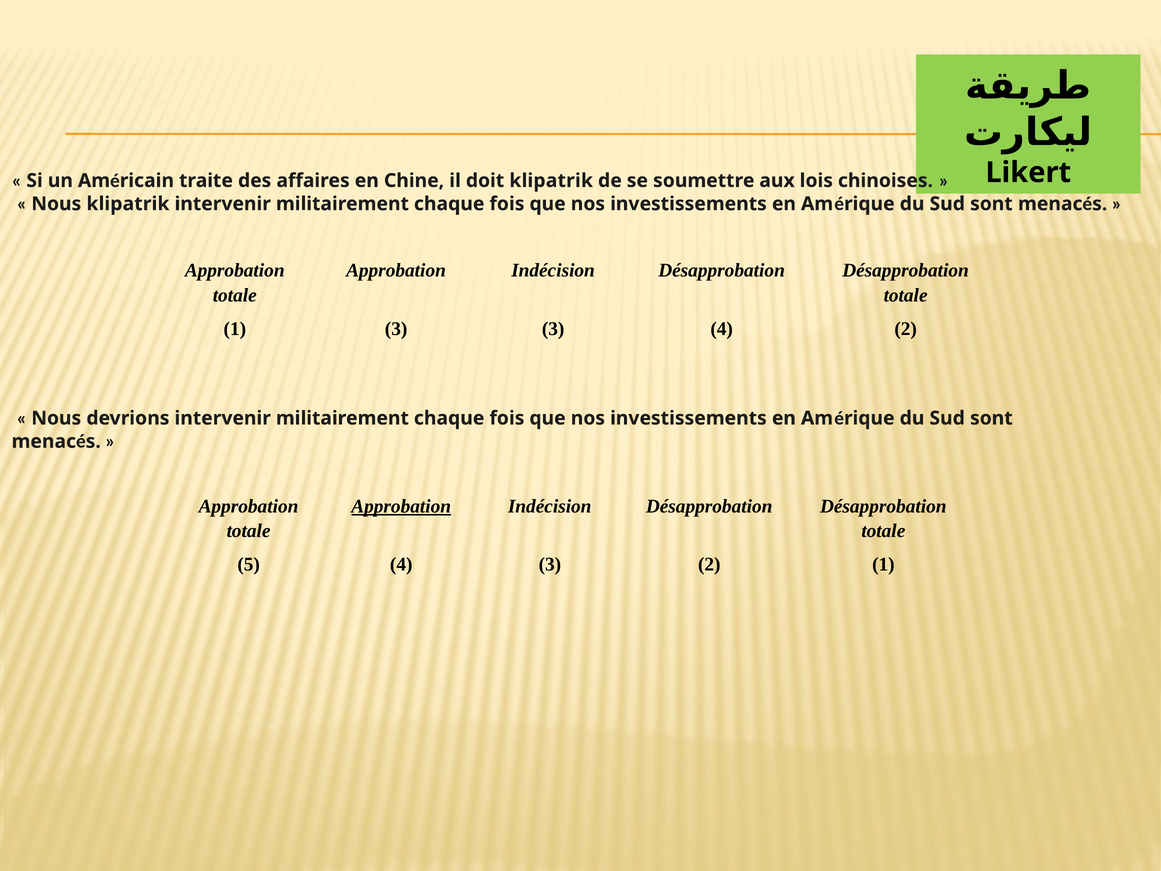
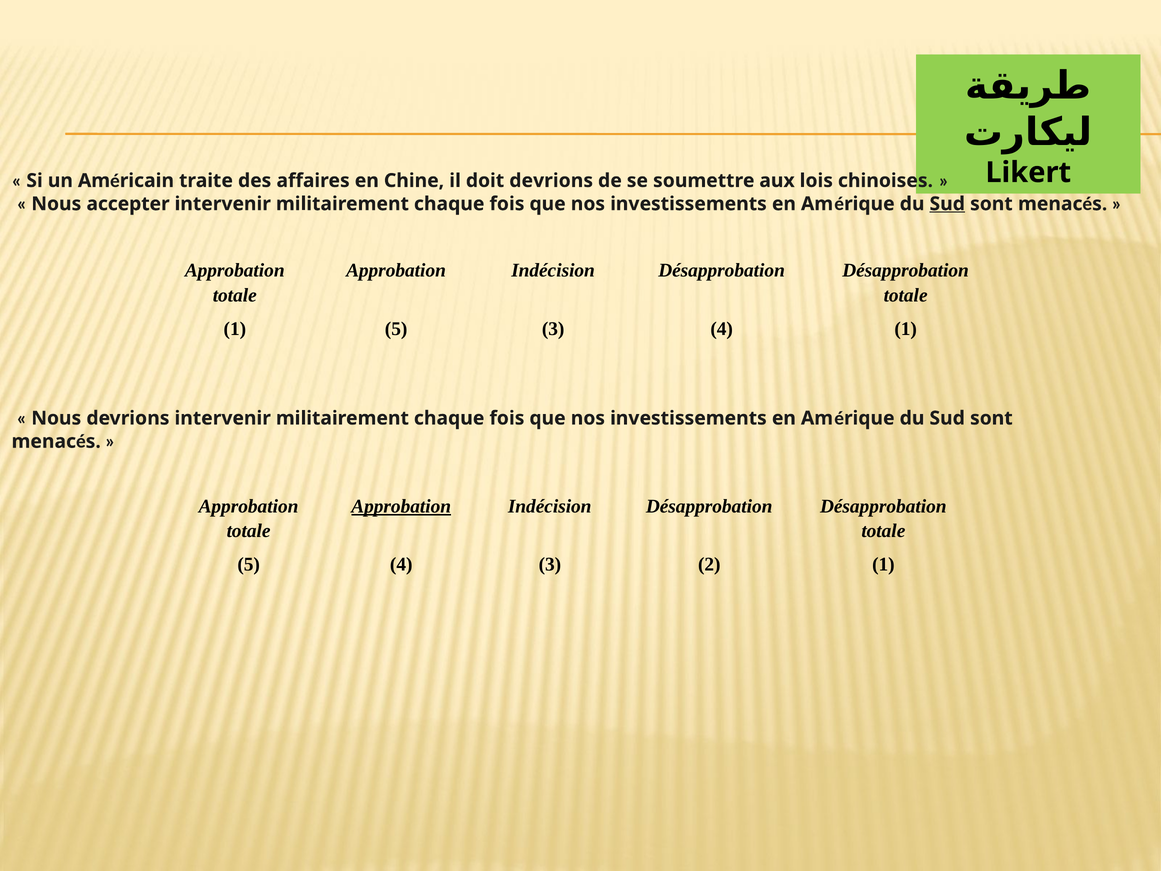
doit klipatrik: klipatrik -> devrions
Nous klipatrik: klipatrik -> accepter
Sud at (947, 204) underline: none -> present
1 3: 3 -> 5
4 2: 2 -> 1
